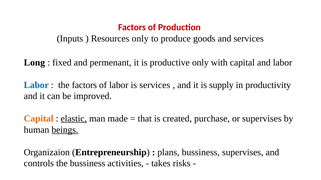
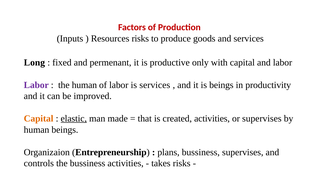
Resources only: only -> risks
Labor at (36, 85) colour: blue -> purple
the factors: factors -> human
is supply: supply -> beings
created purchase: purchase -> activities
beings at (65, 130) underline: present -> none
